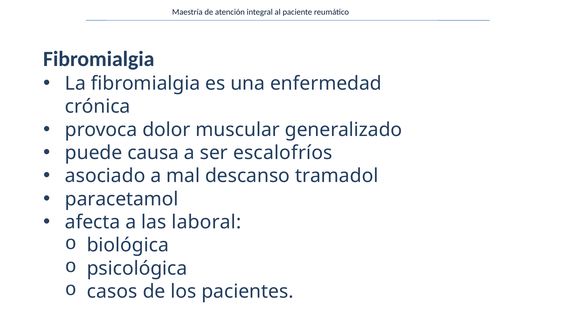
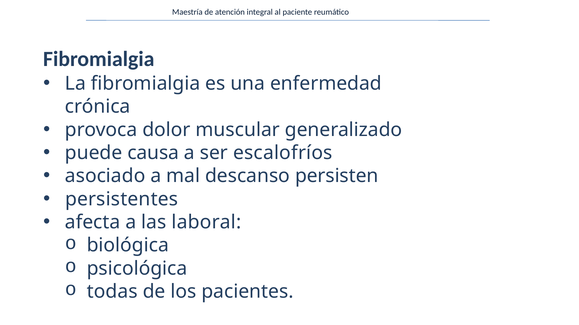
tramadol: tramadol -> persisten
paracetamol: paracetamol -> persistentes
casos: casos -> todas
